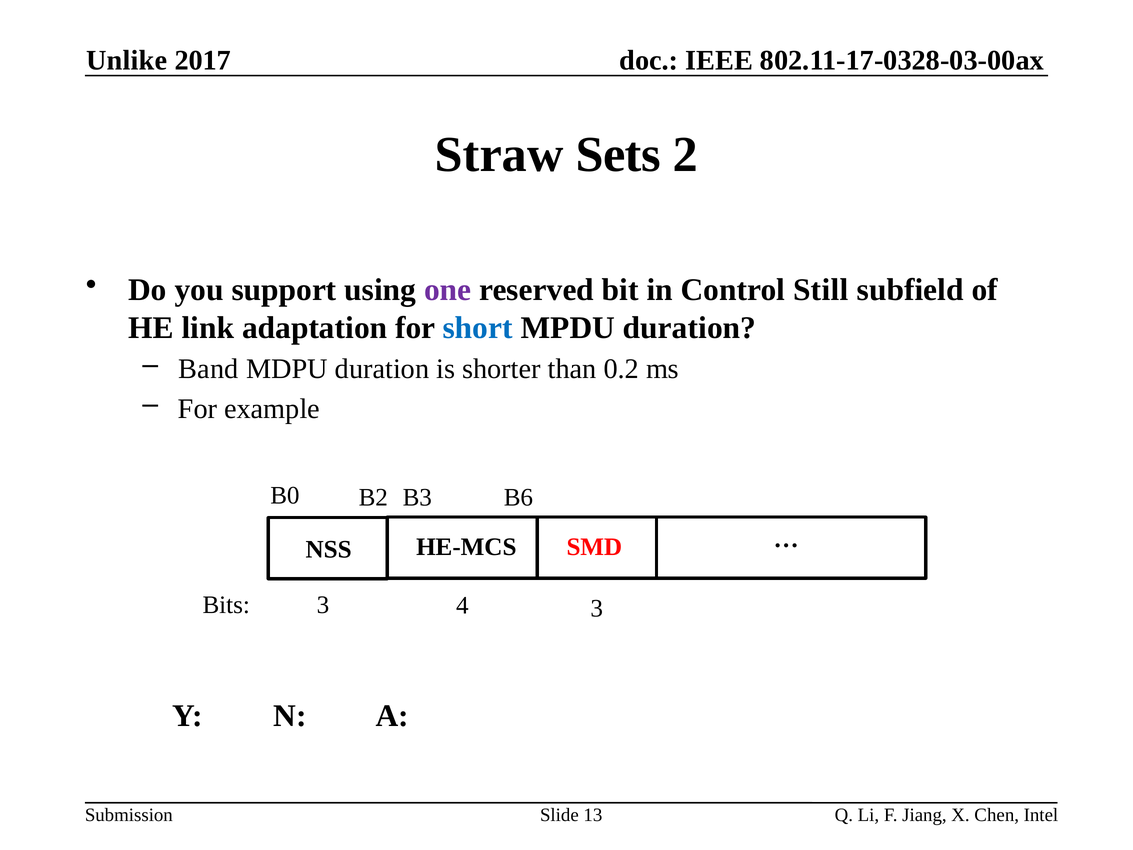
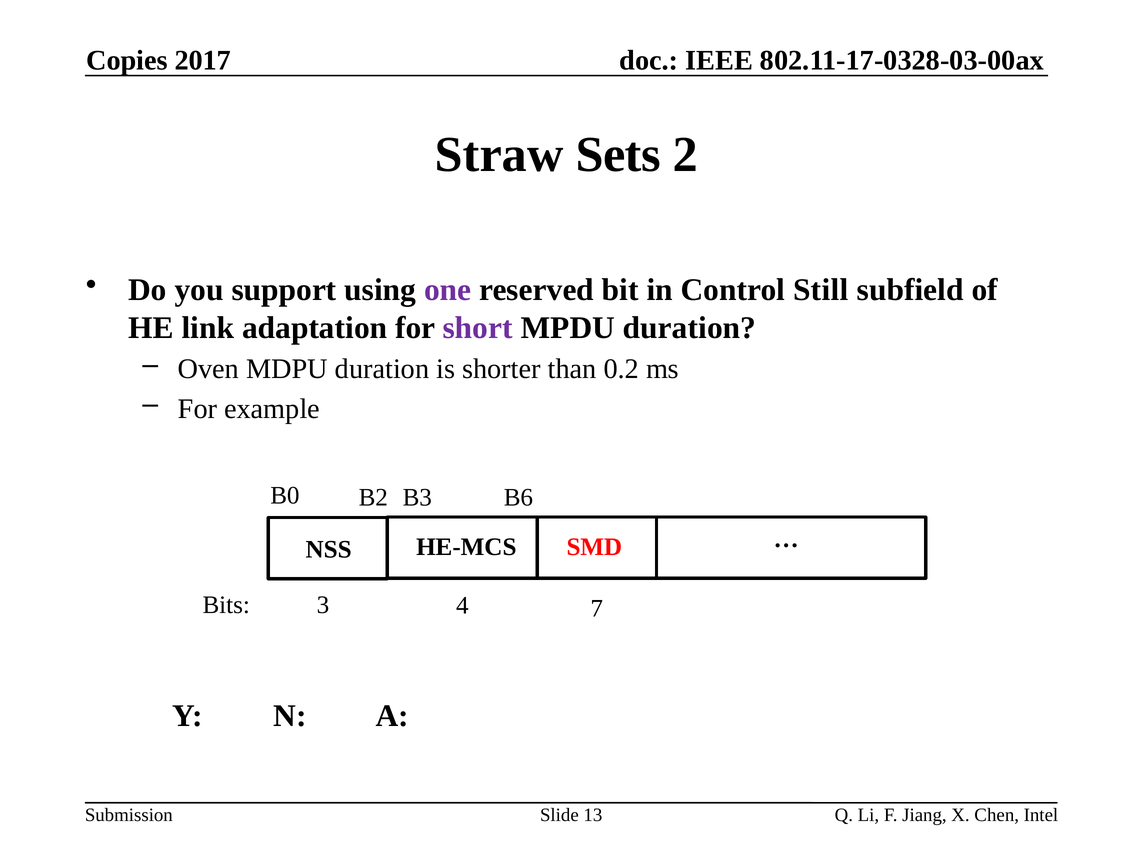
Unlike: Unlike -> Copies
short colour: blue -> purple
Band: Band -> Oven
4 3: 3 -> 7
